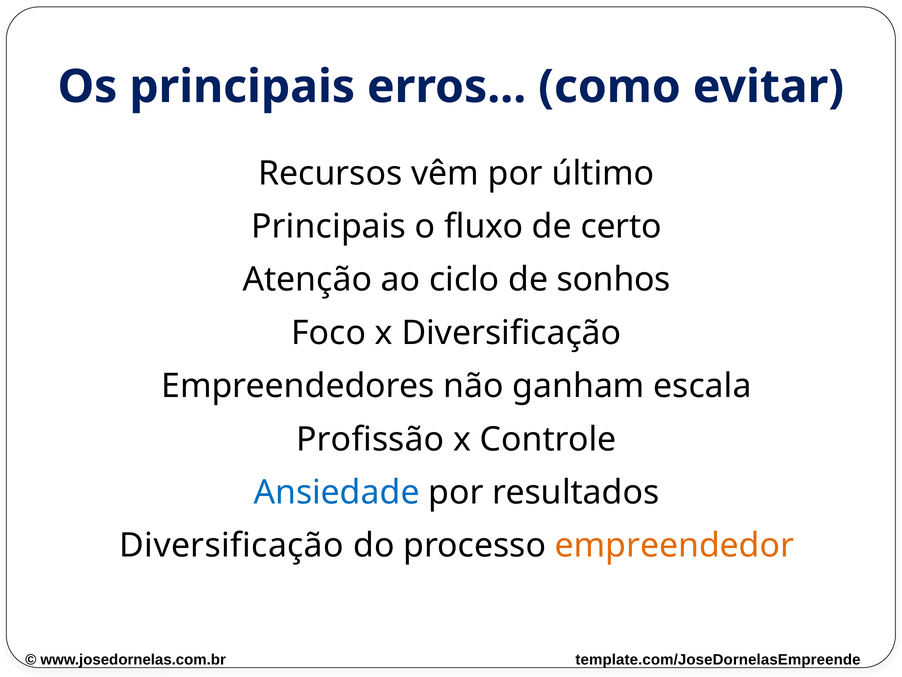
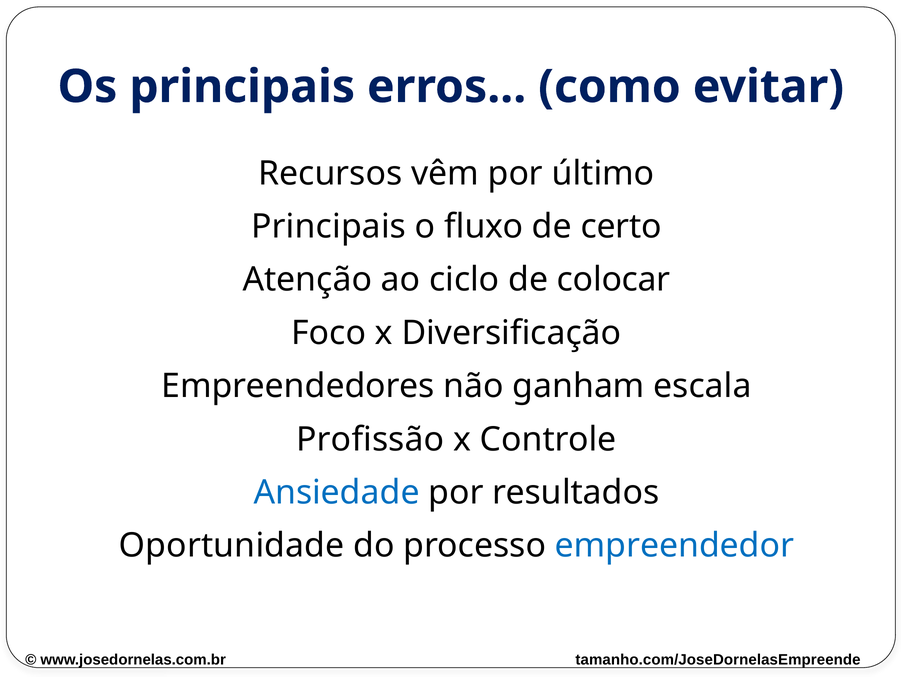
sonhos: sonhos -> colocar
Diversificação at (232, 545): Diversificação -> Oportunidade
empreendedor colour: orange -> blue
template.com/JoseDornelasEmpreende: template.com/JoseDornelasEmpreende -> tamanho.com/JoseDornelasEmpreende
